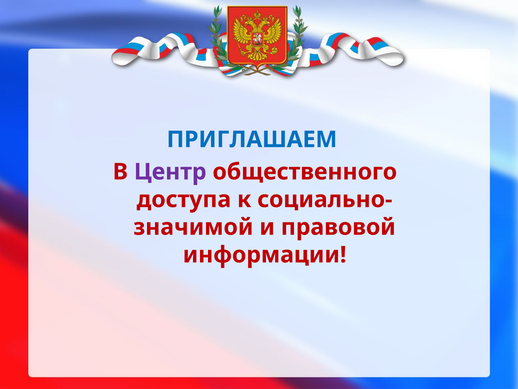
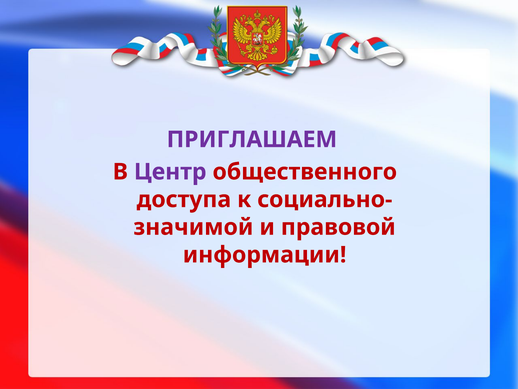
ПРИГЛАШАЕМ colour: blue -> purple
